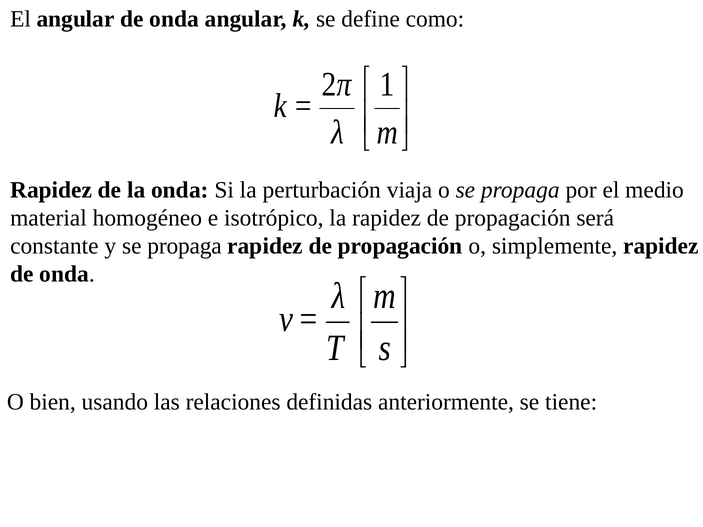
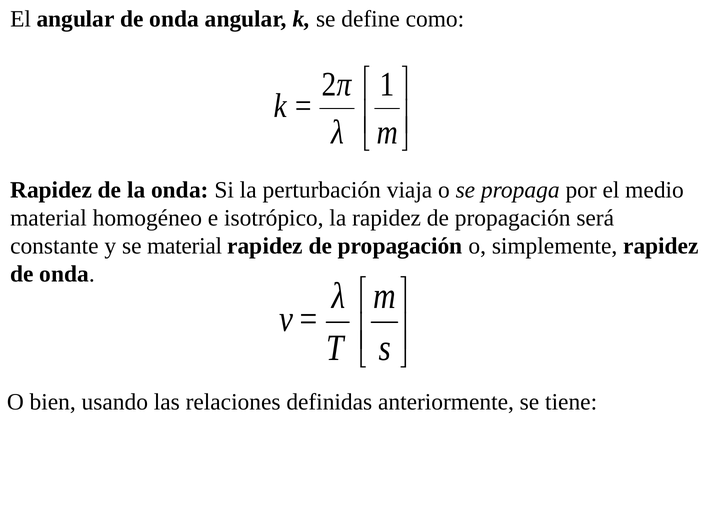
y se propaga: propaga -> material
